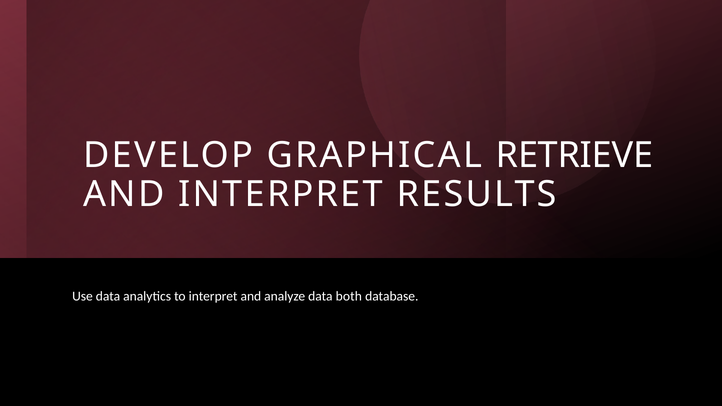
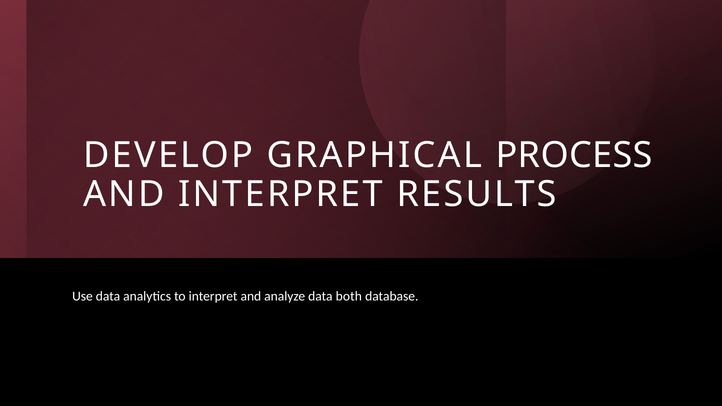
RETRIEVE: RETRIEVE -> PROCESS
